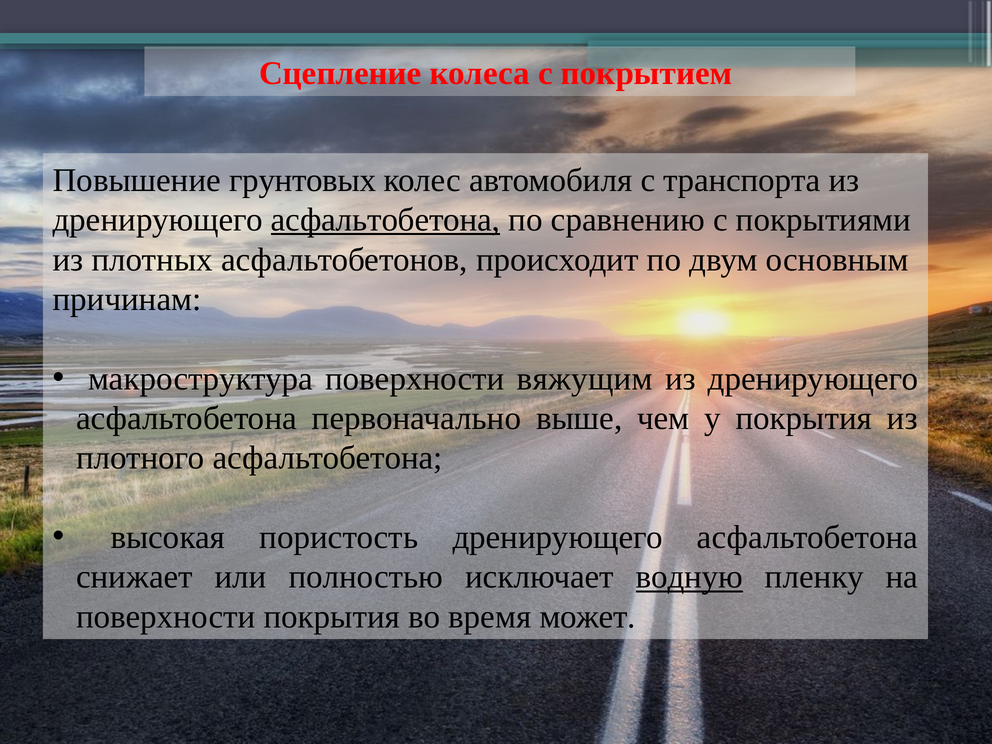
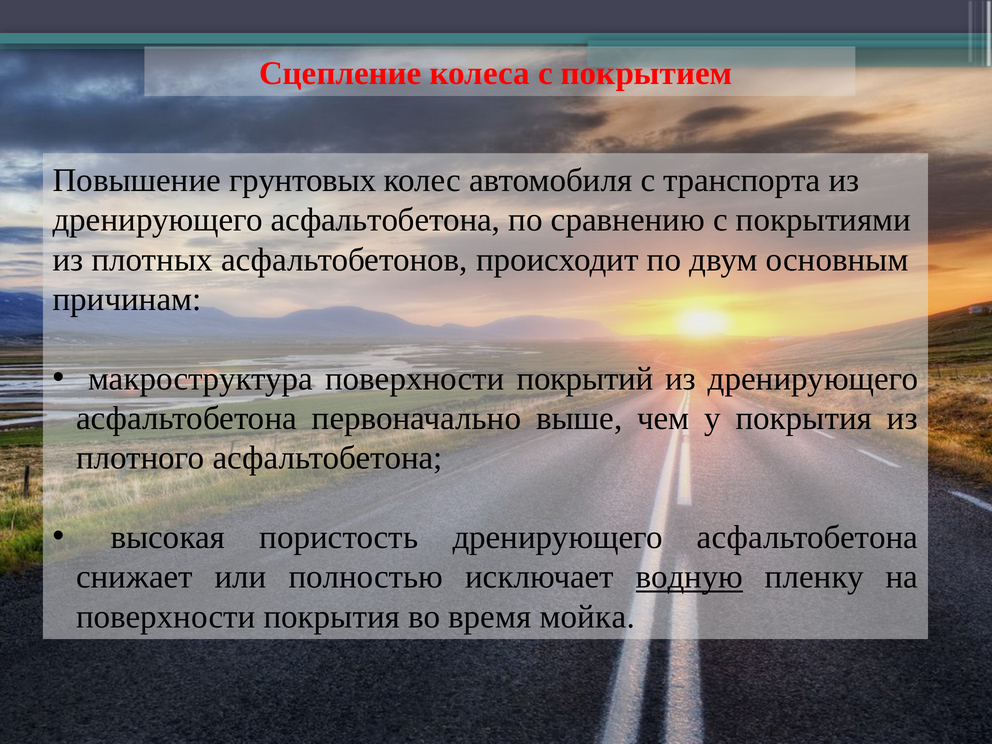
асфальтобетона at (386, 220) underline: present -> none
вяжущим: вяжущим -> покрытий
может: может -> мойка
